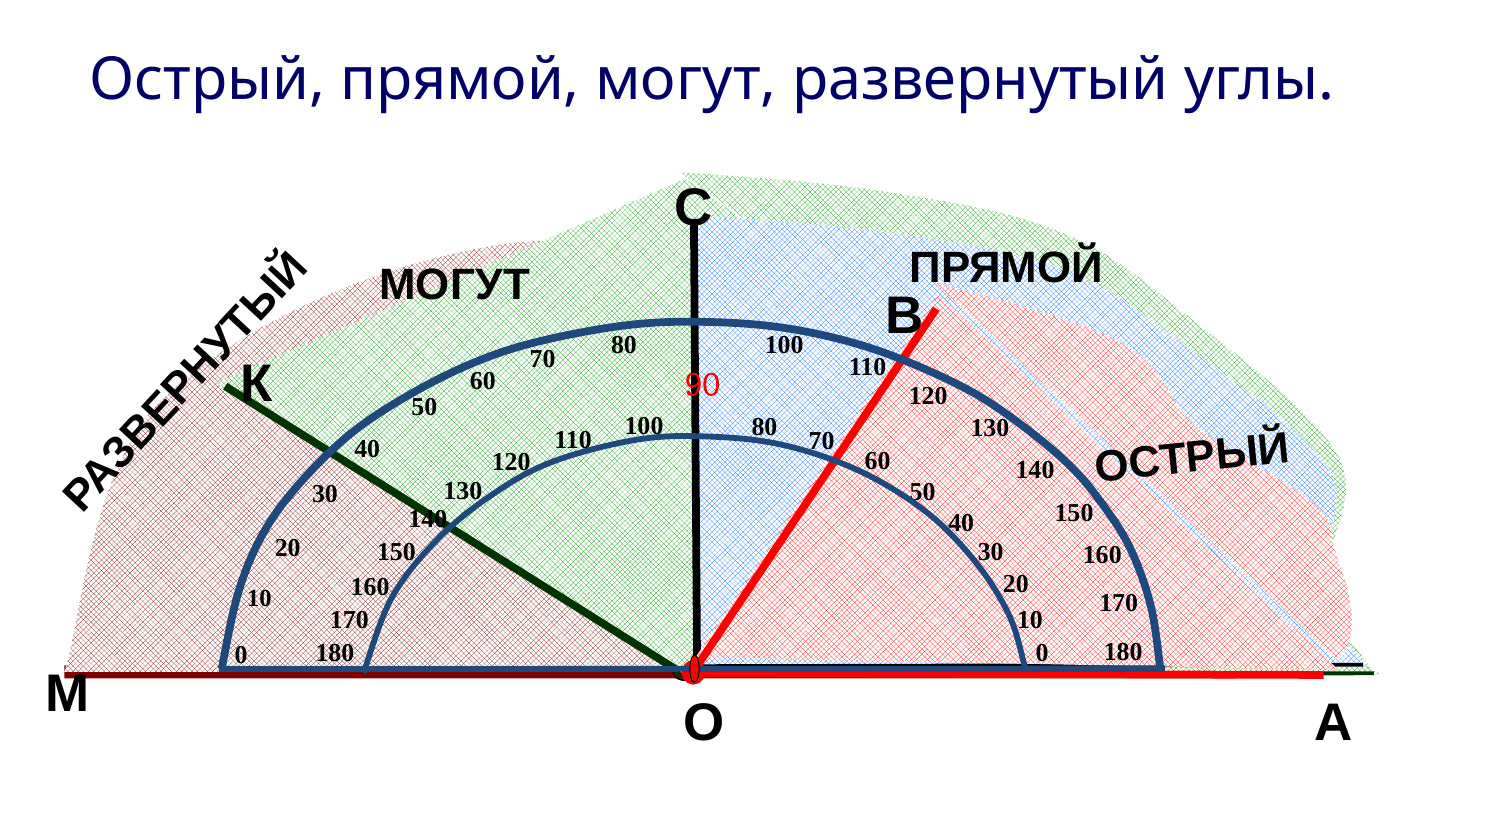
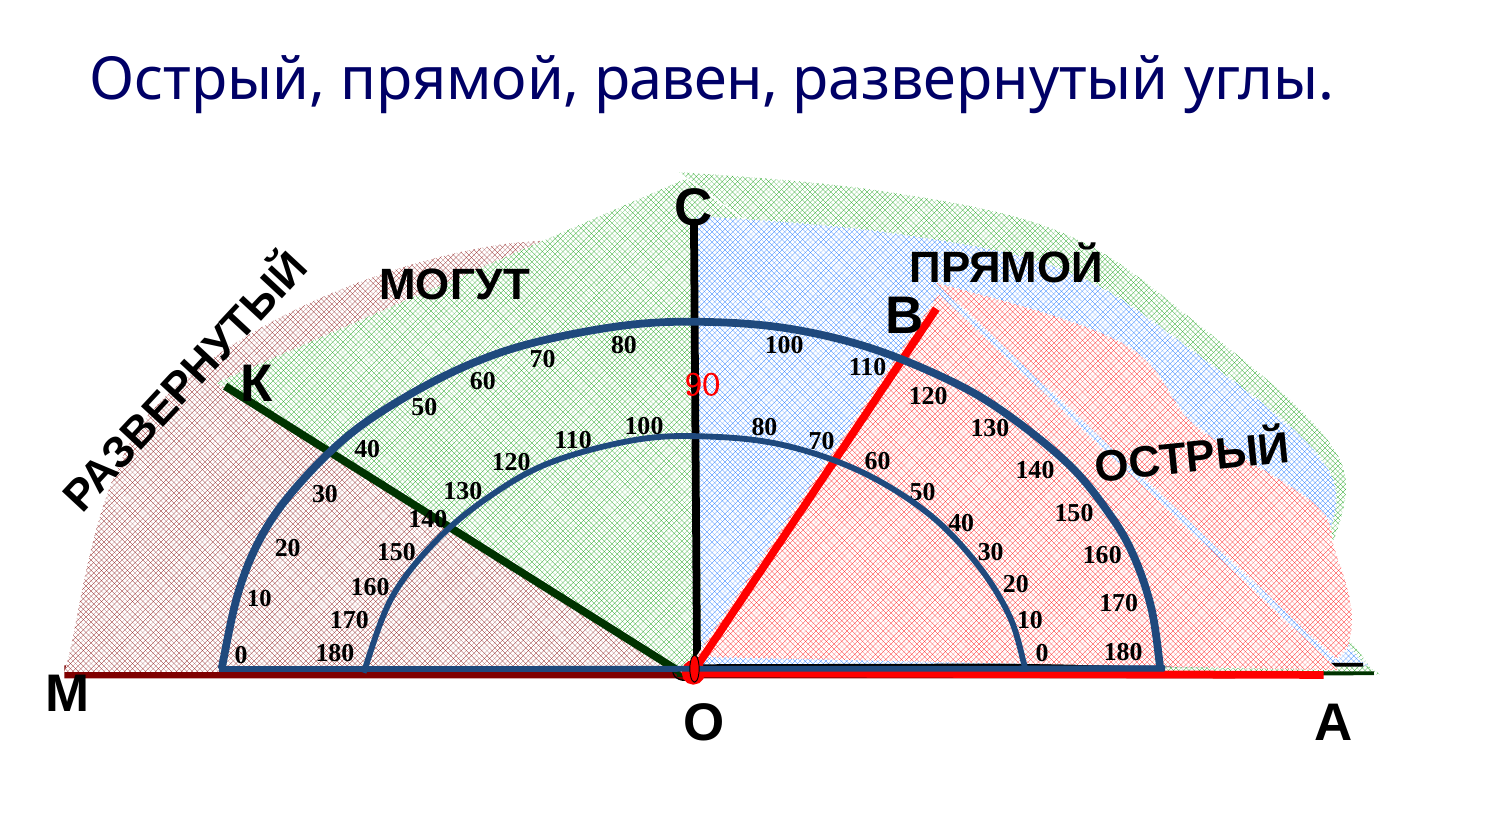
прямой могут: могут -> равен
